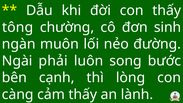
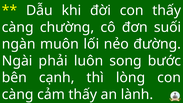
tông at (18, 27): tông -> càng
sinh: sinh -> suối
